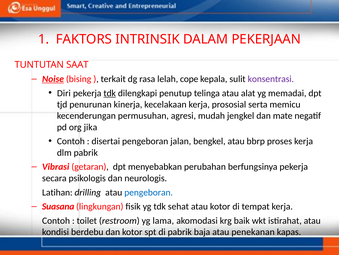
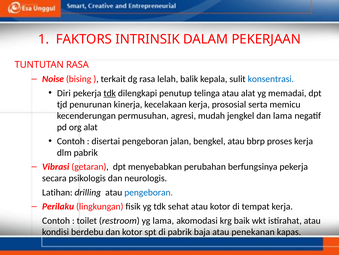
TUNTUTAN SAAT: SAAT -> RASA
Noise underline: present -> none
cope: cope -> balik
konsentrasi colour: purple -> blue
dan mate: mate -> lama
org jika: jika -> alat
Suasana: Suasana -> Perilaku
